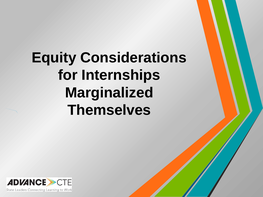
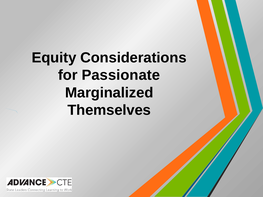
Internships: Internships -> Passionate
